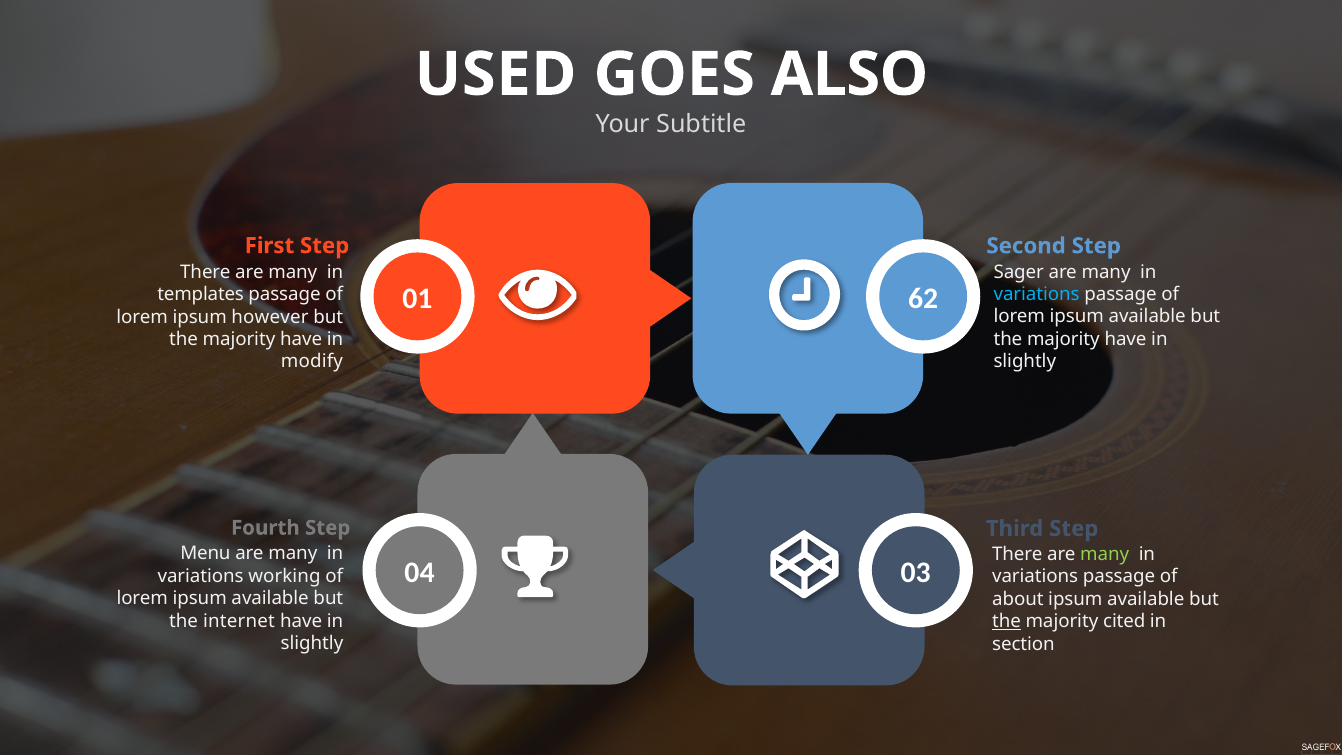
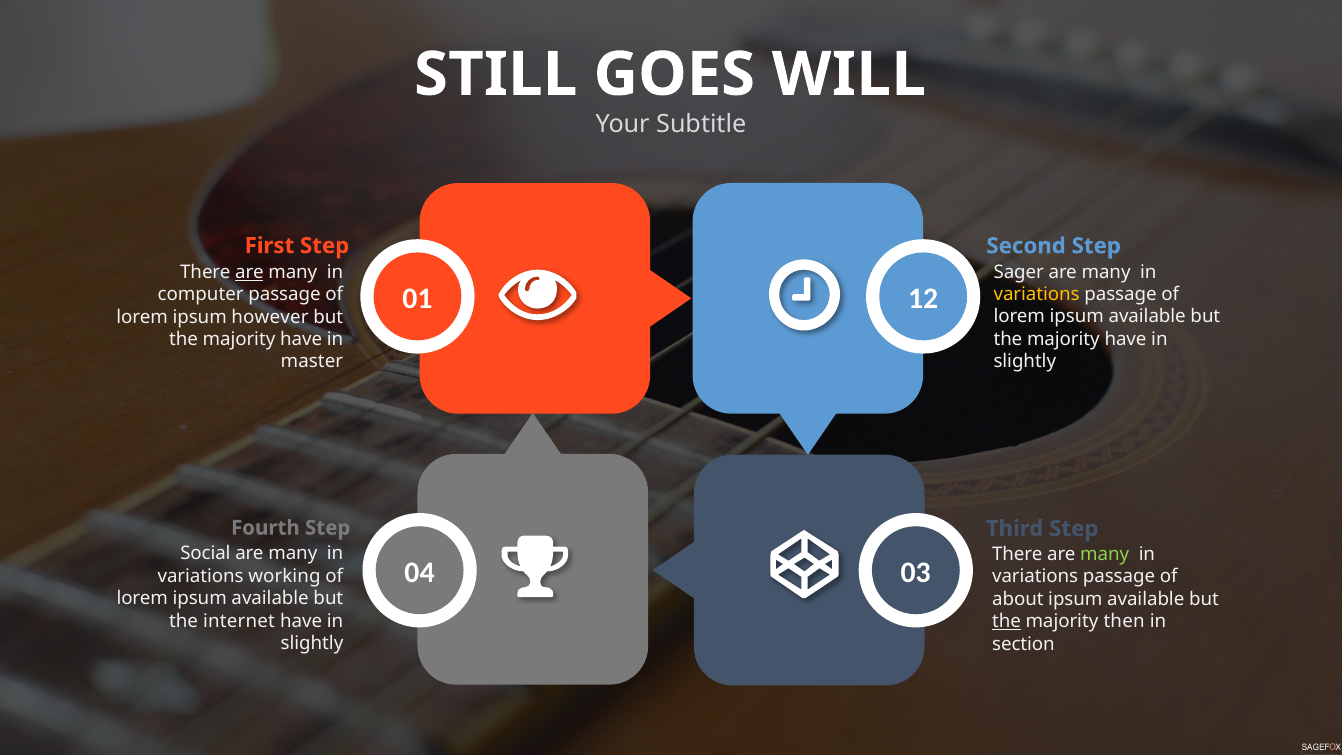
USED: USED -> STILL
ALSO: ALSO -> WILL
are at (249, 272) underline: none -> present
62: 62 -> 12
variations at (1037, 294) colour: light blue -> yellow
templates: templates -> computer
modify: modify -> master
Menu: Menu -> Social
cited: cited -> then
